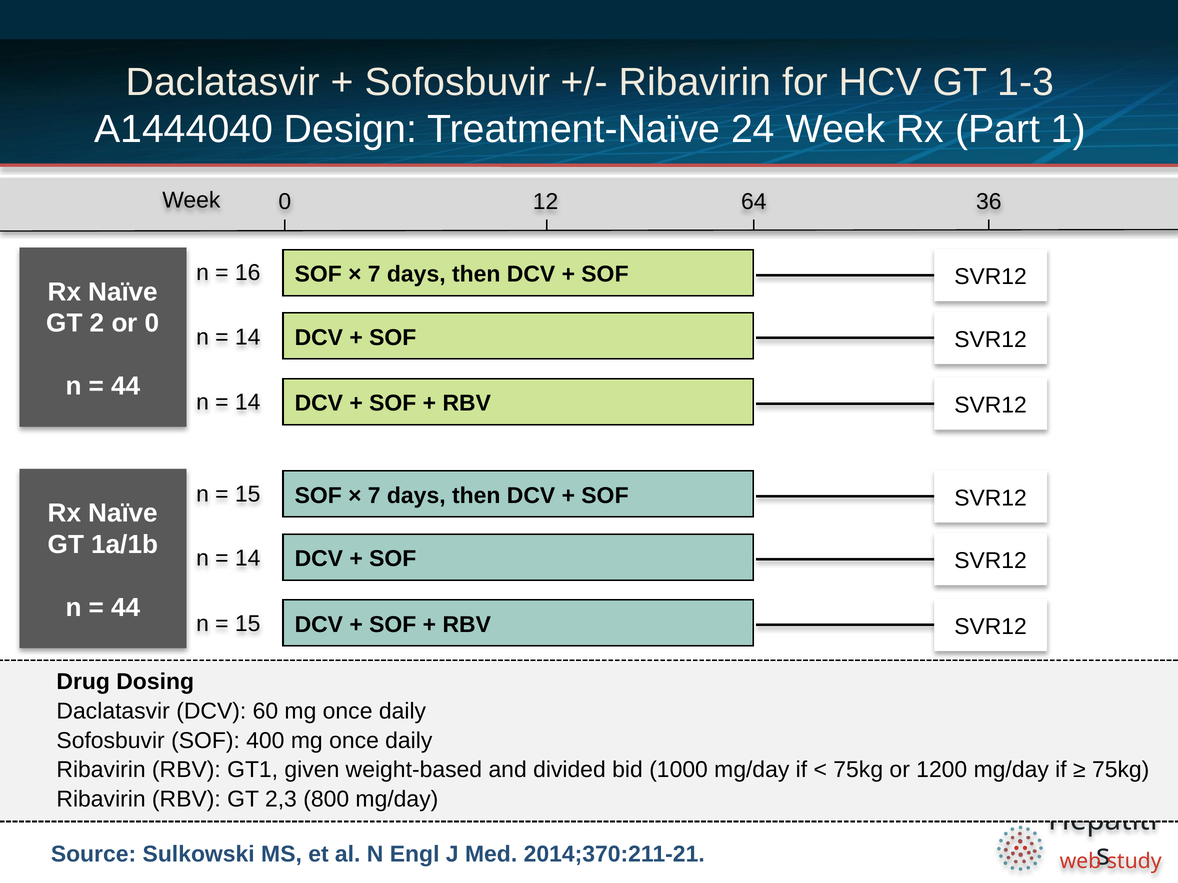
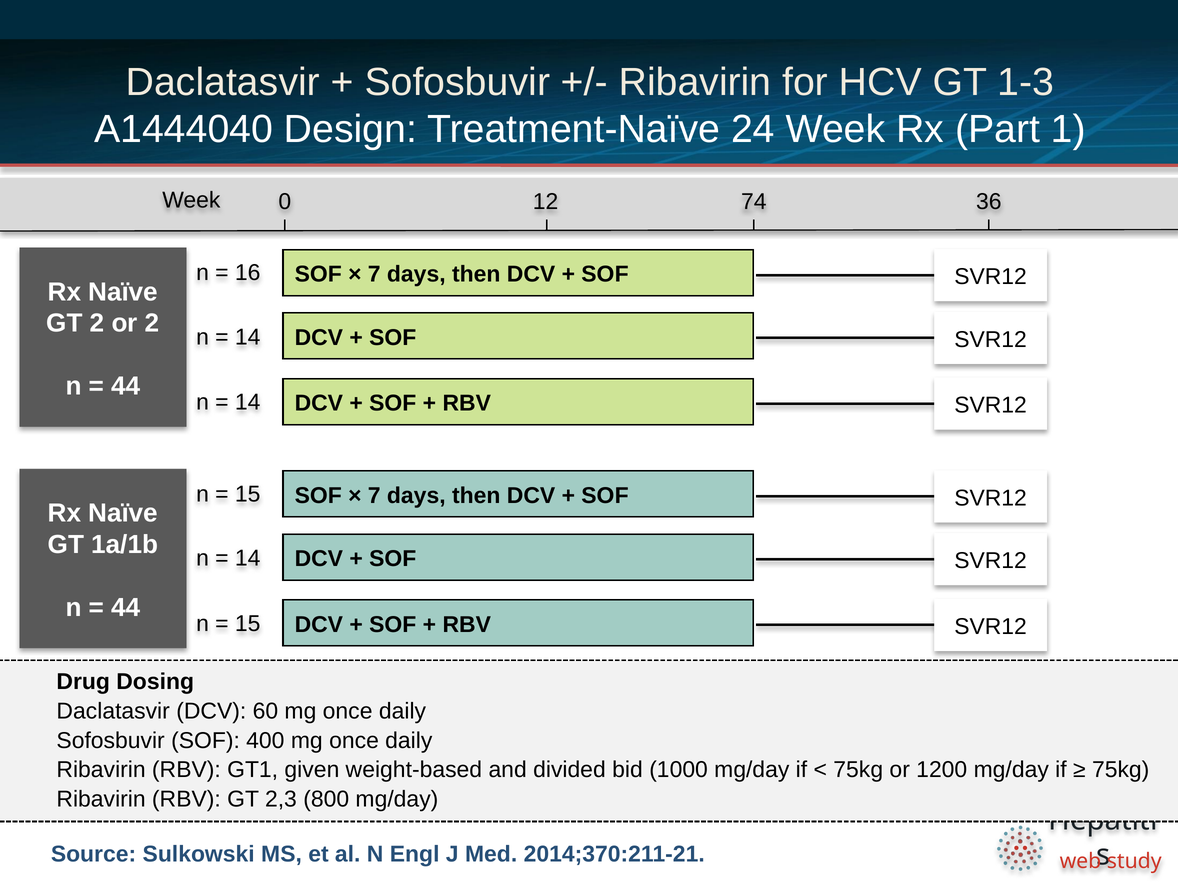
64: 64 -> 74
or 0: 0 -> 2
